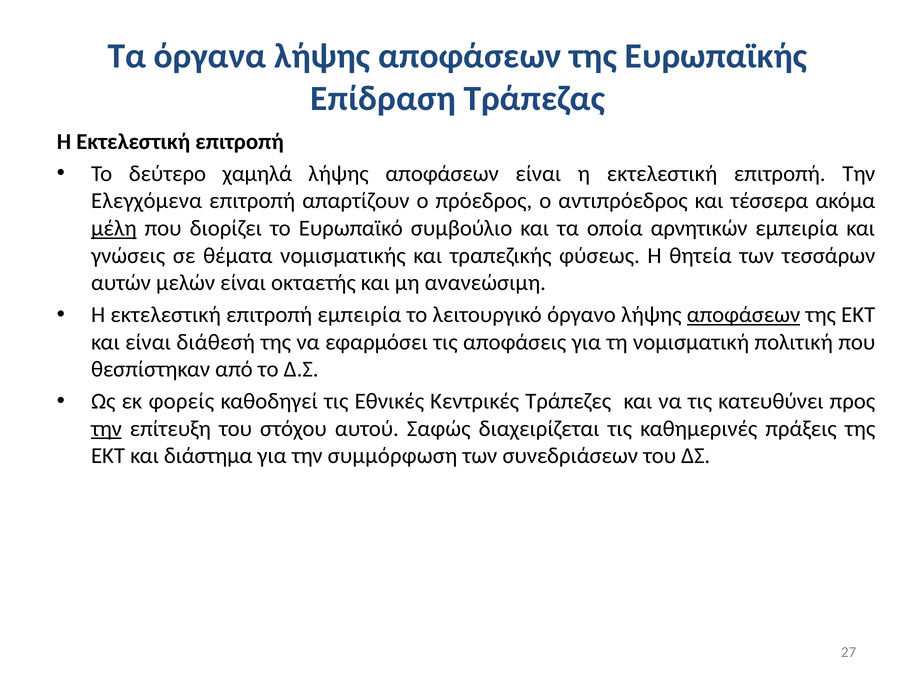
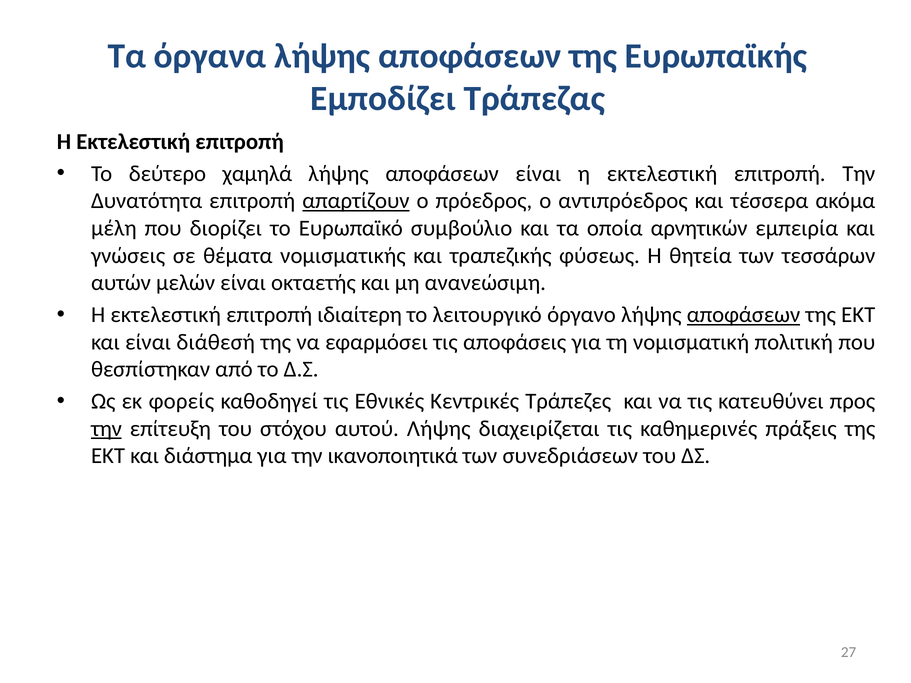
Επίδραση: Επίδραση -> Εμποδίζει
Ελεγχόμενα: Ελεγχόμενα -> Δυνατότητα
απαρτίζουν underline: none -> present
μέλη underline: present -> none
επιτροπή εμπειρία: εμπειρία -> ιδιαίτερη
αυτού Σαφώς: Σαφώς -> Λήψης
συμμόρφωση: συμμόρφωση -> ικανοποιητικά
